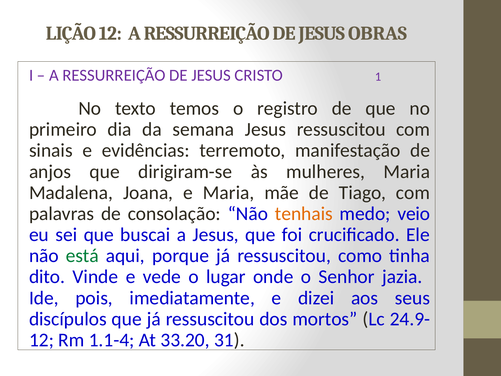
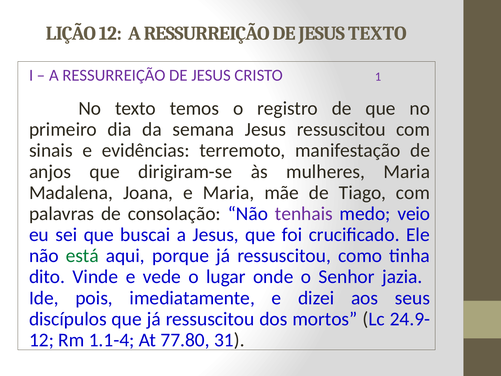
JESUS OBRAS: OBRAS -> TEXTO
tenhais colour: orange -> purple
33.20: 33.20 -> 77.80
